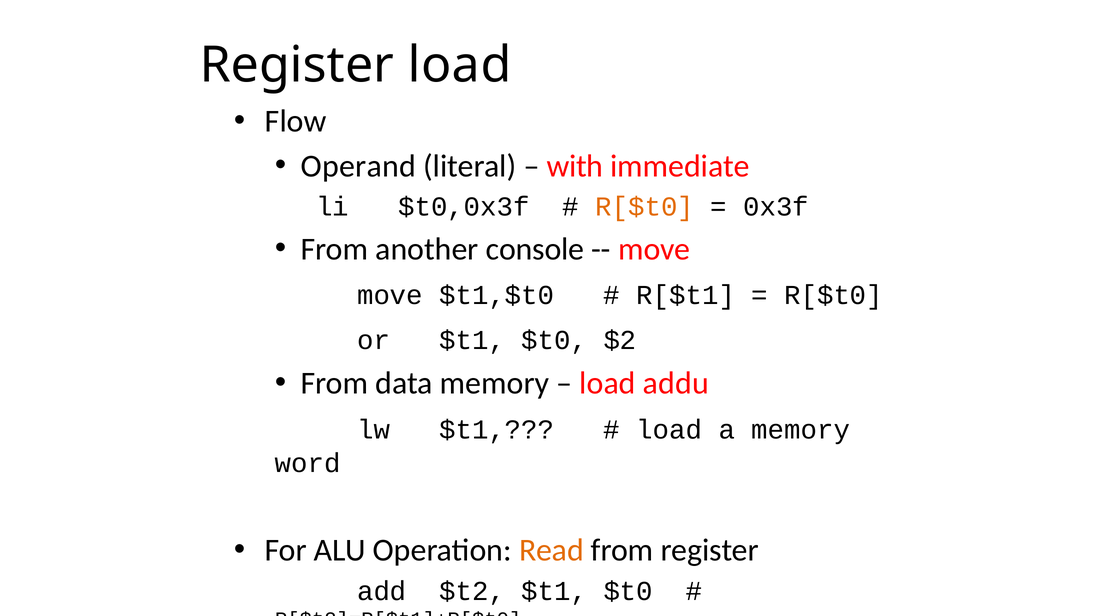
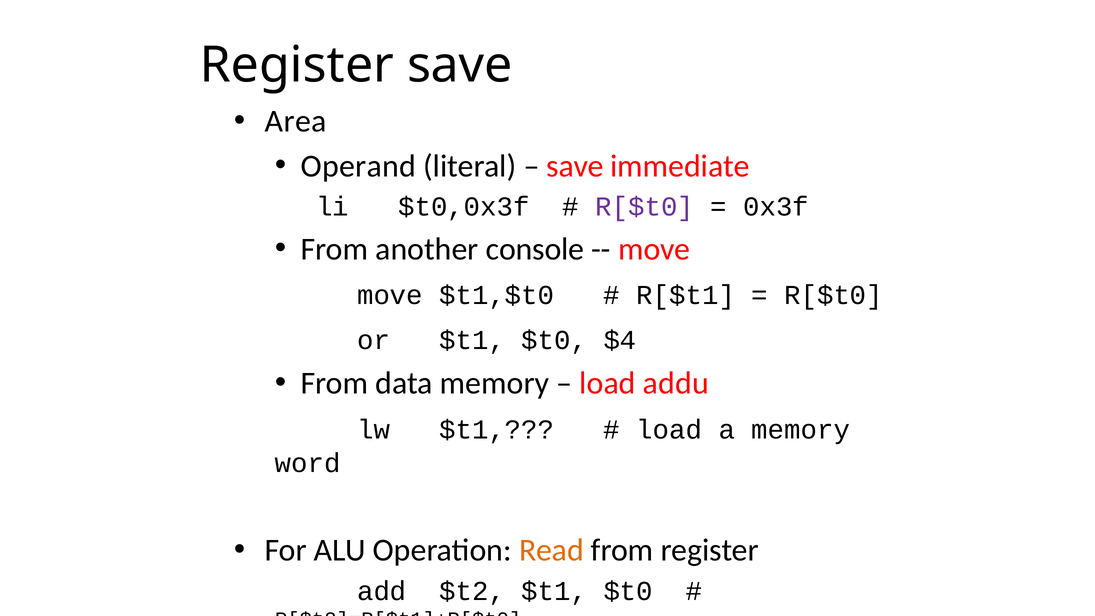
Register load: load -> save
Flow: Flow -> Area
with at (575, 166): with -> save
R[$t0 at (645, 207) colour: orange -> purple
$2: $2 -> $4
